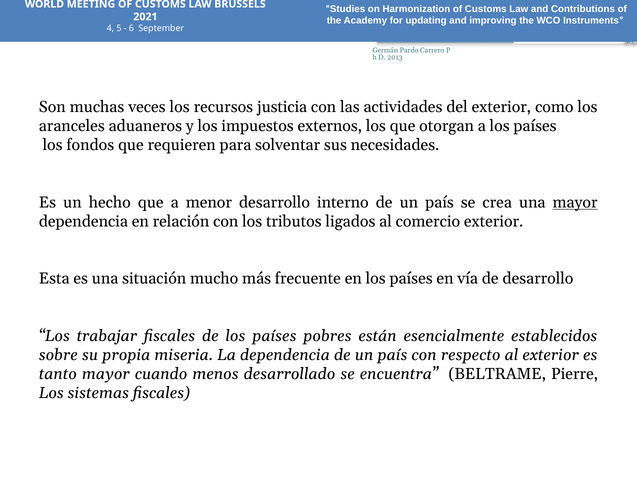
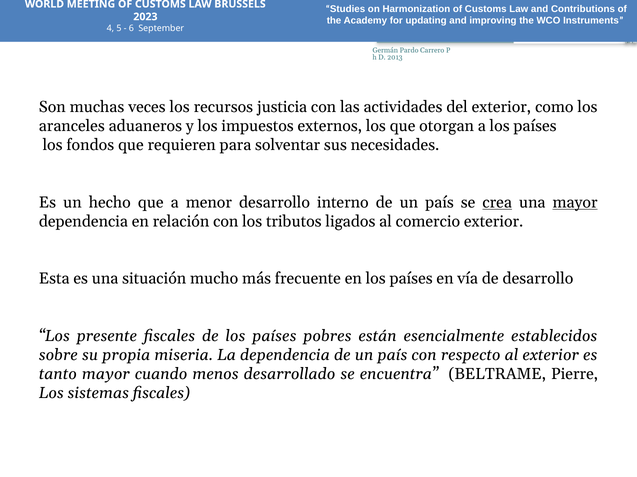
2021: 2021 -> 2023
crea underline: none -> present
trabajar: trabajar -> presente
